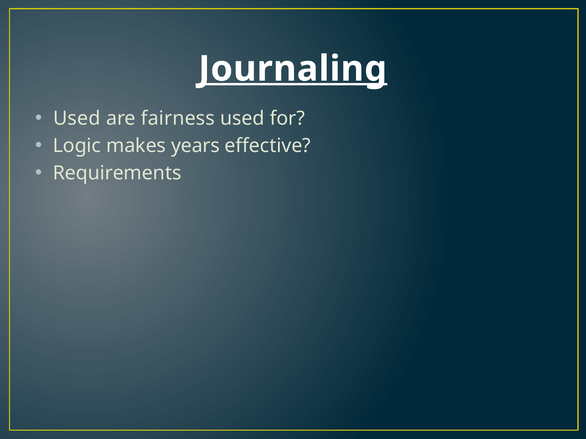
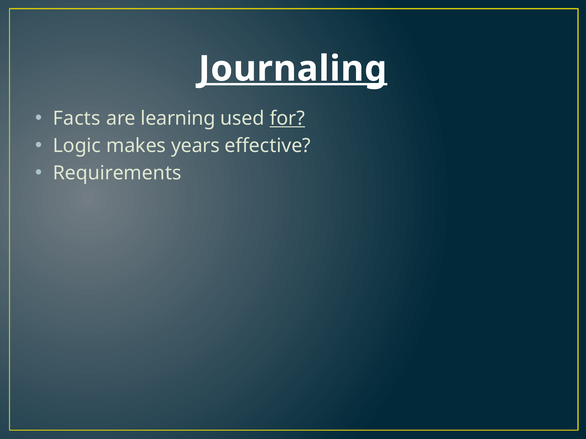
Used at (77, 119): Used -> Facts
fairness: fairness -> learning
for underline: none -> present
